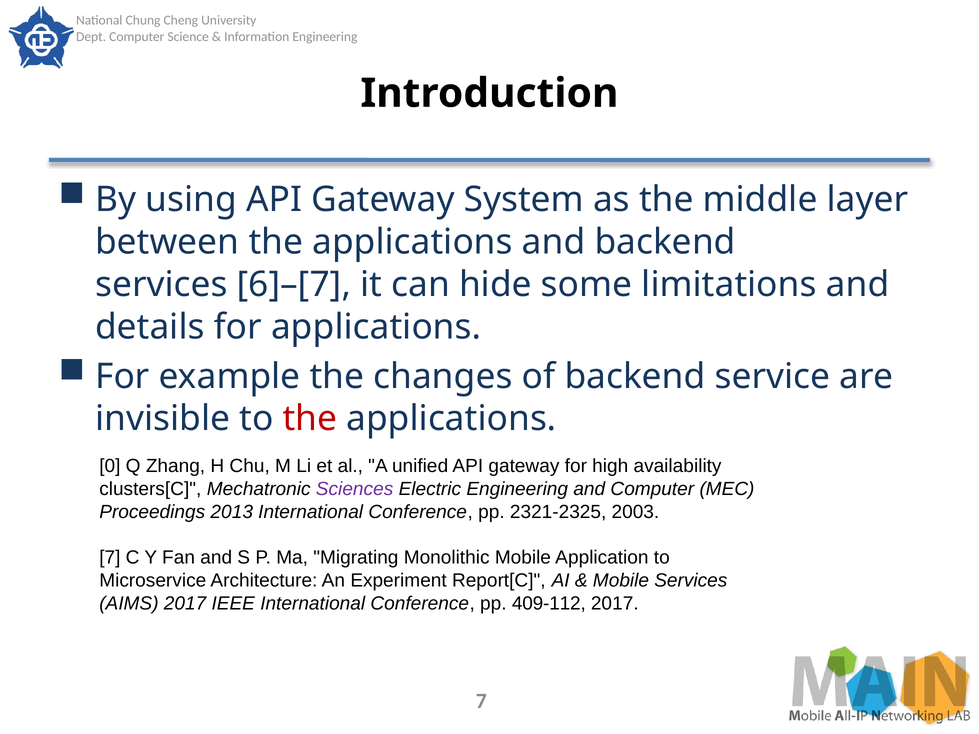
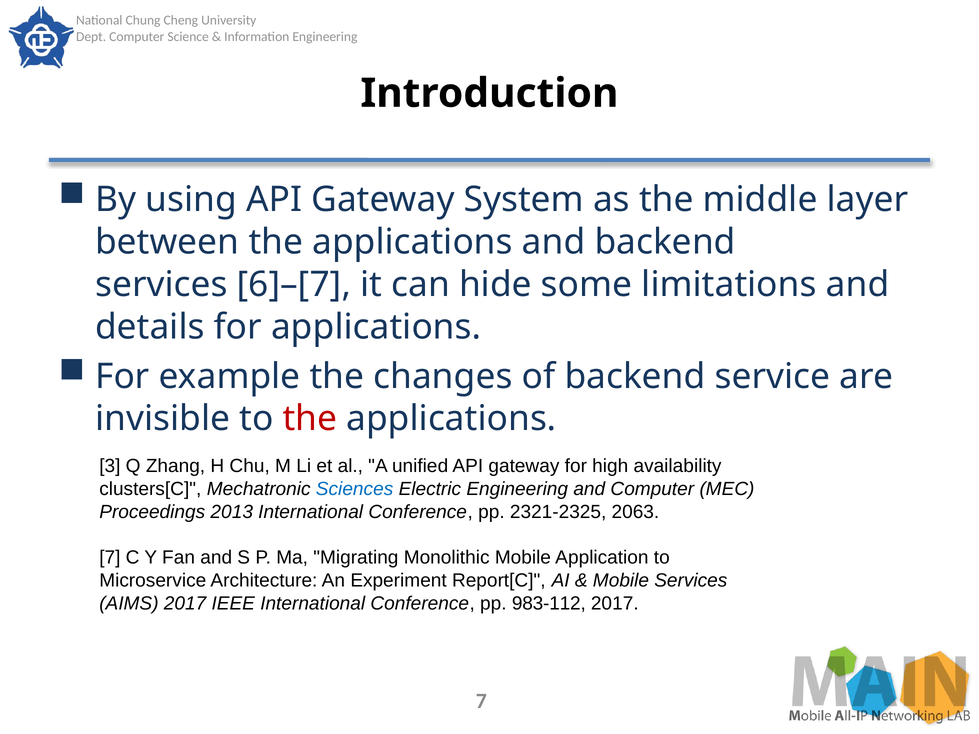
0: 0 -> 3
Sciences colour: purple -> blue
2003: 2003 -> 2063
409-112: 409-112 -> 983-112
